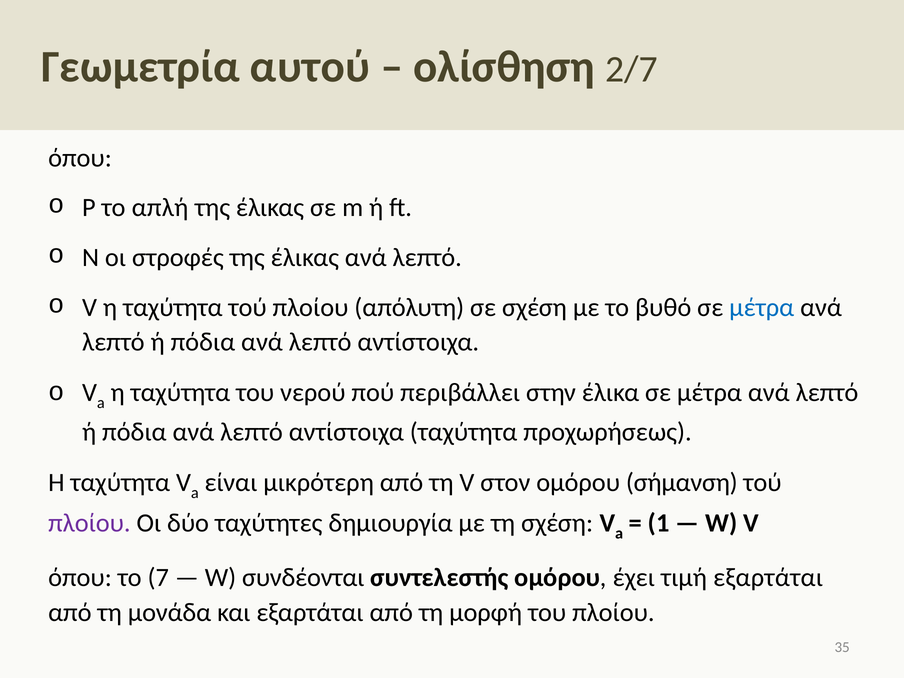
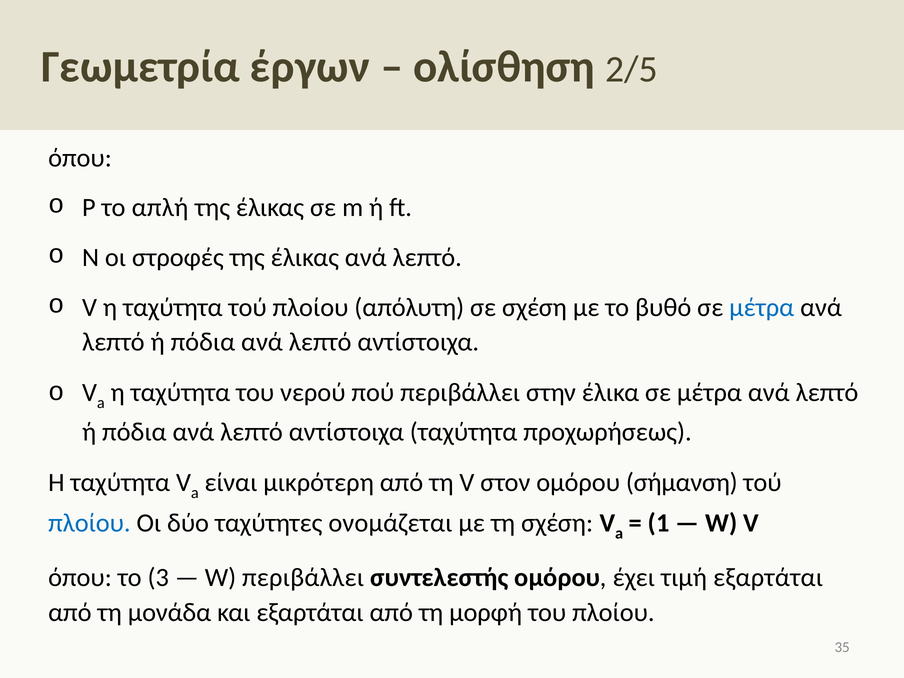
αυτού: αυτού -> έργων
2/7: 2/7 -> 2/5
πλοίου at (89, 523) colour: purple -> blue
δημιουργία: δημιουργία -> ονομάζεται
7: 7 -> 3
W συνδέονται: συνδέονται -> περιβάλλει
